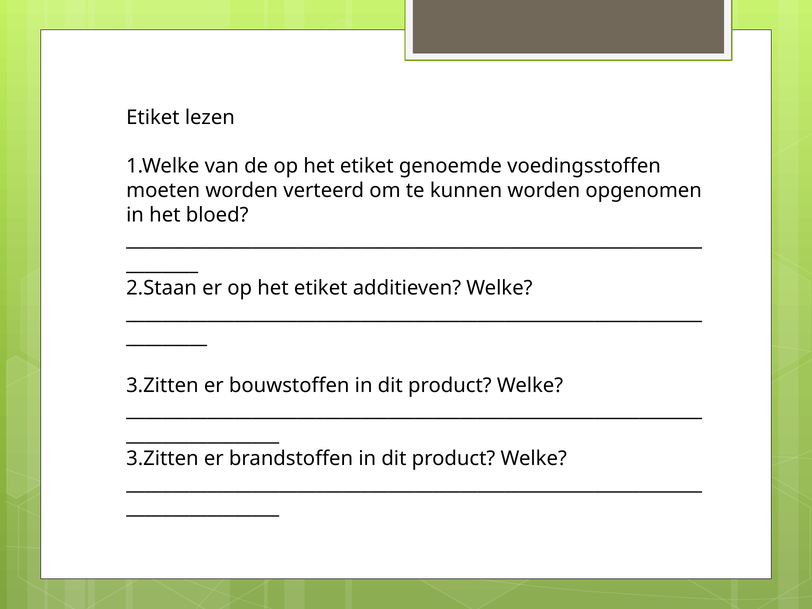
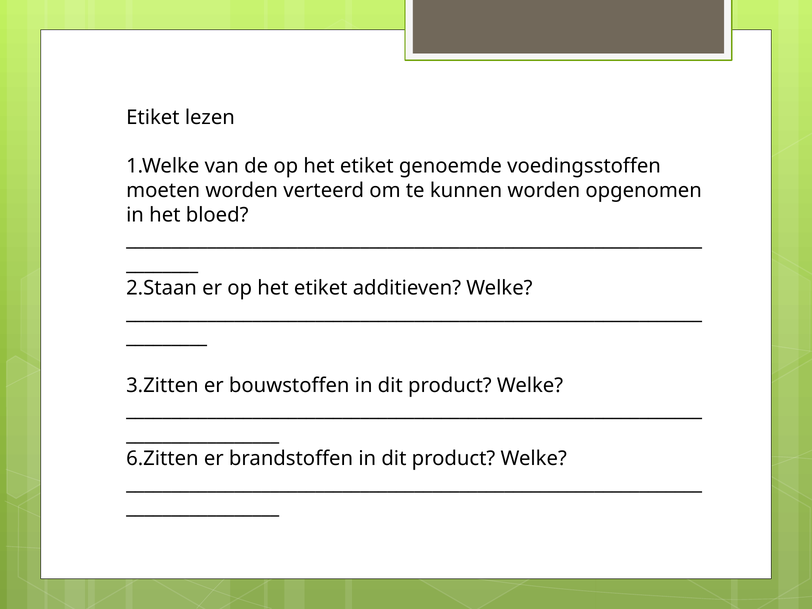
3.Zitten at (162, 458): 3.Zitten -> 6.Zitten
